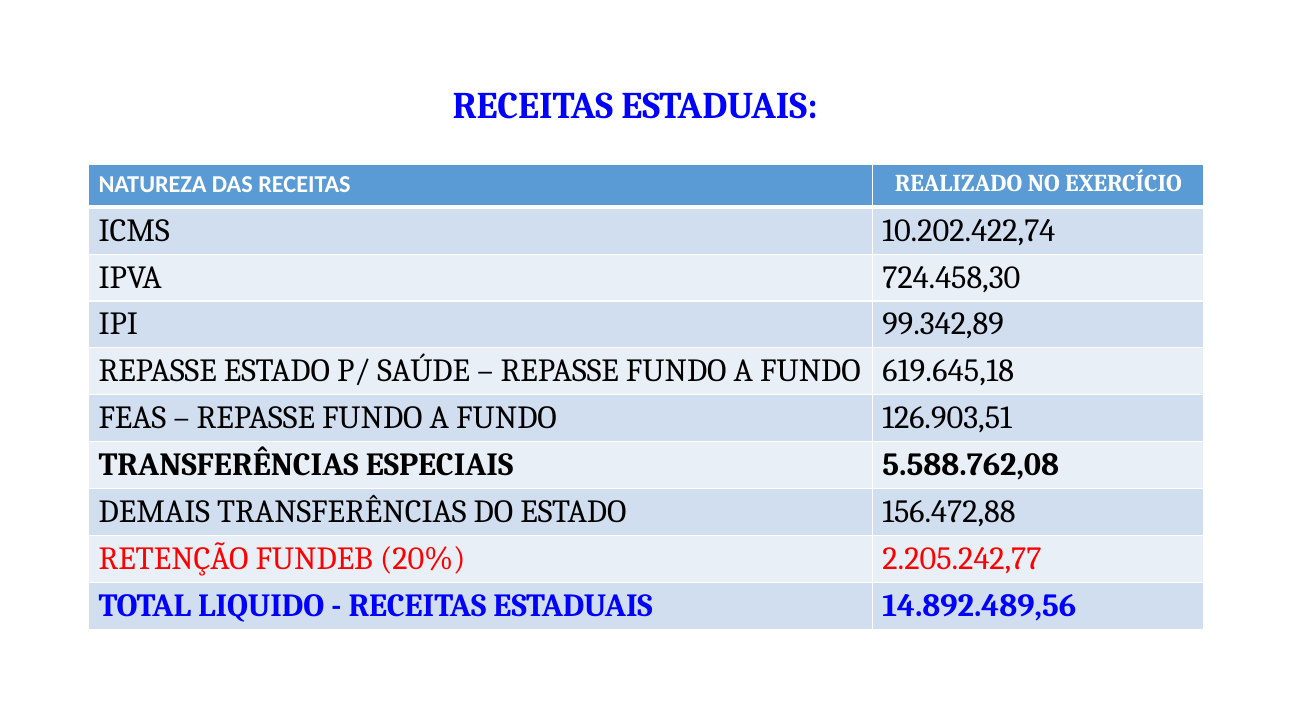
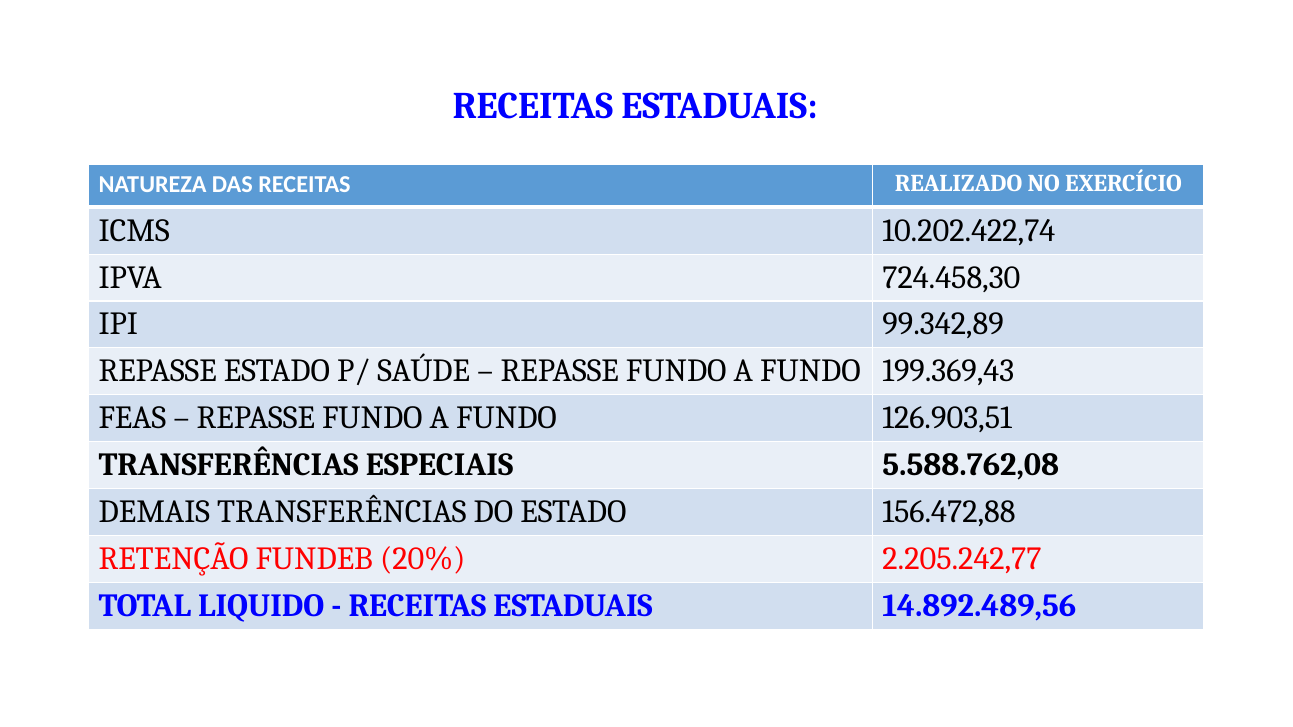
619.645,18: 619.645,18 -> 199.369,43
